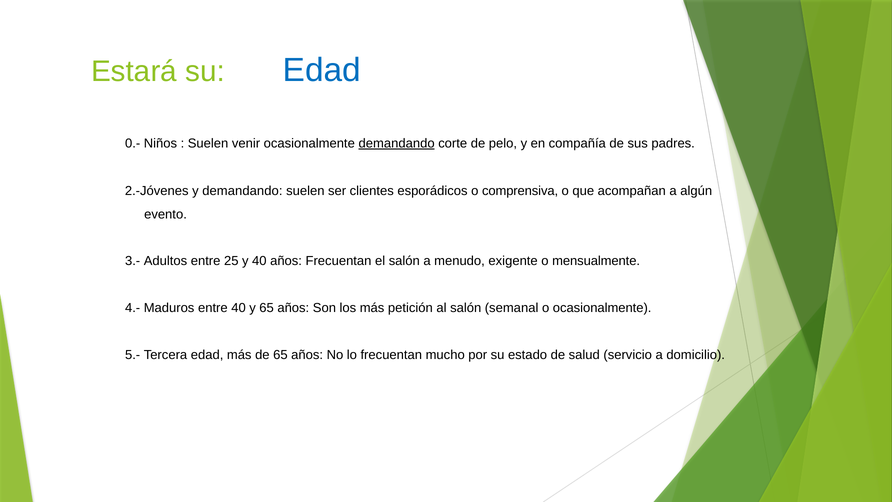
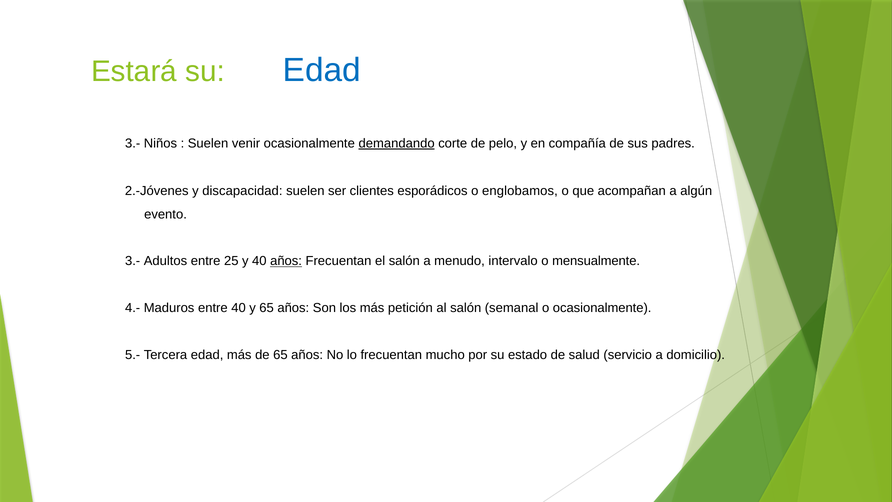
0.- at (133, 143): 0.- -> 3.-
y demandando: demandando -> discapacidad
comprensiva: comprensiva -> englobamos
años at (286, 261) underline: none -> present
exigente: exigente -> intervalo
